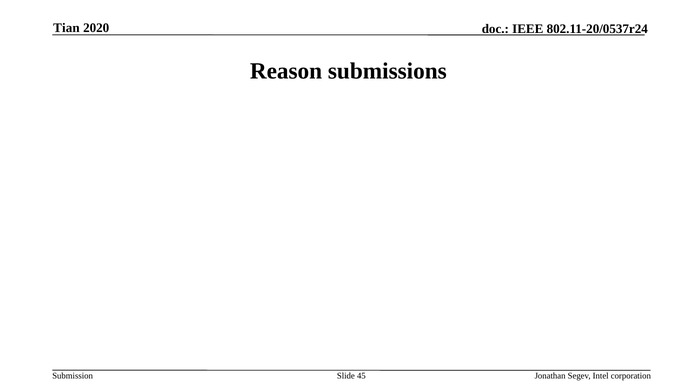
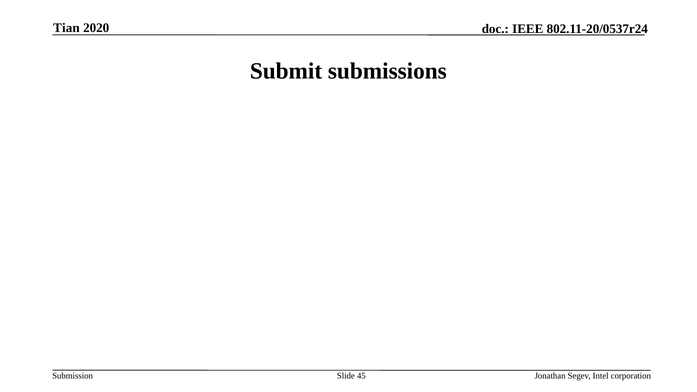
Reason: Reason -> Submit
